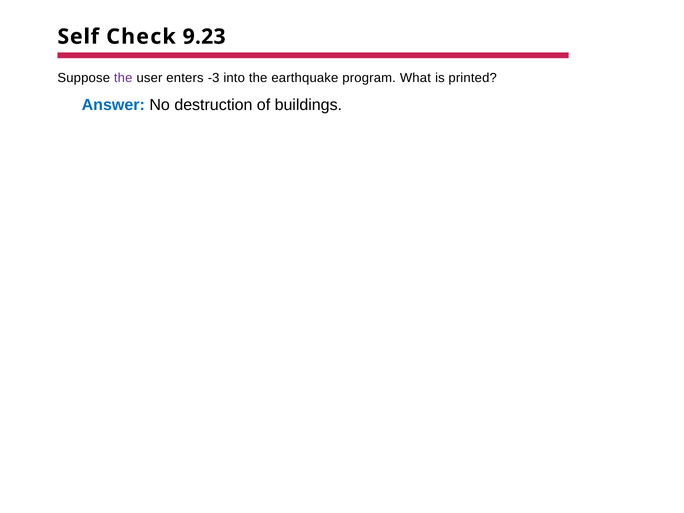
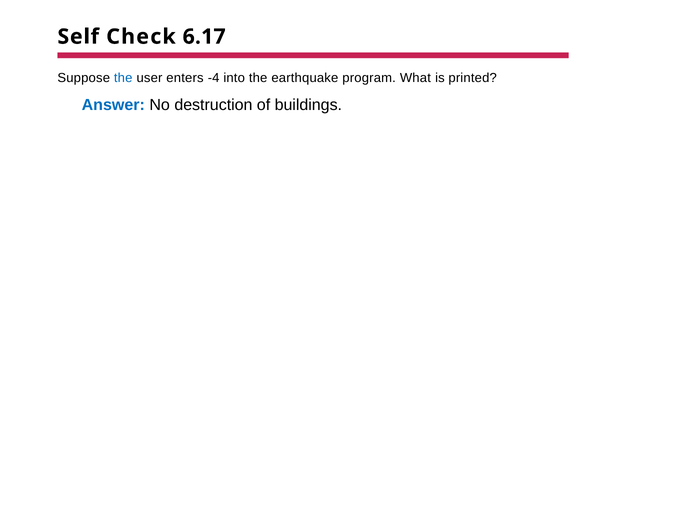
9.23: 9.23 -> 6.17
the at (123, 78) colour: purple -> blue
-3: -3 -> -4
